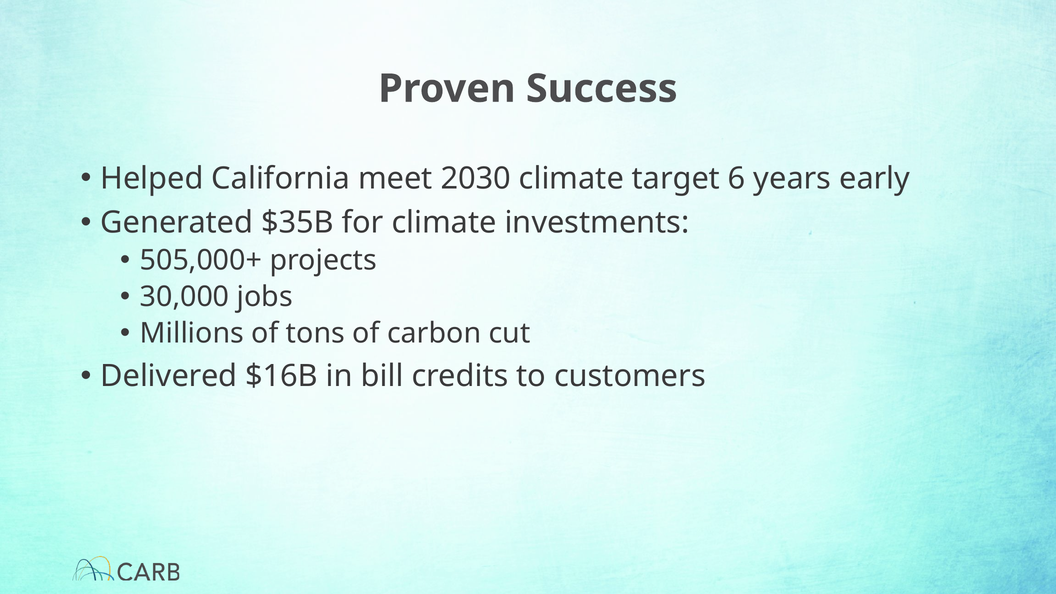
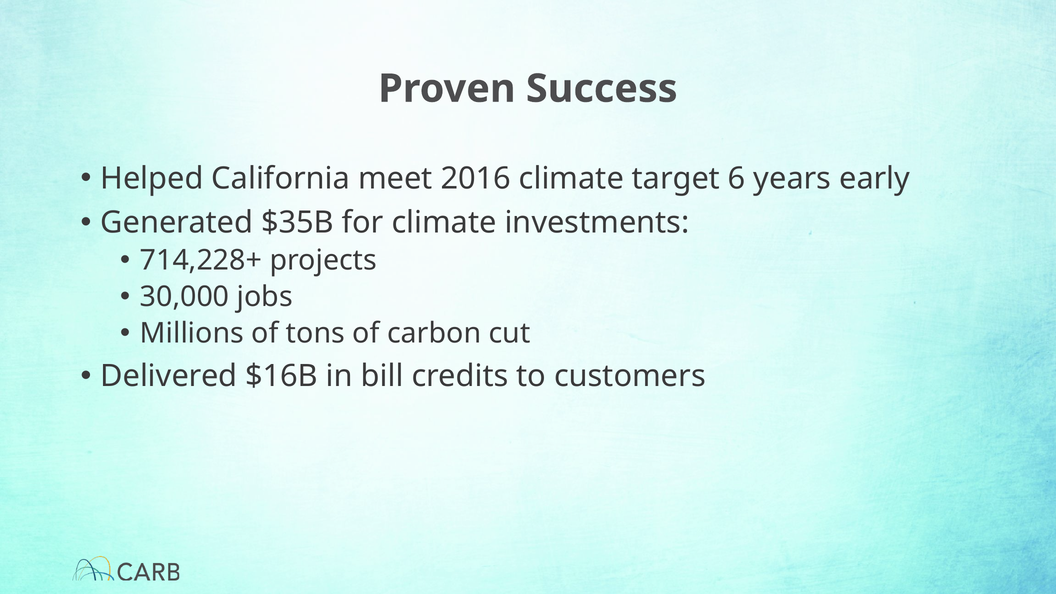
2030: 2030 -> 2016
505,000+: 505,000+ -> 714,228+
